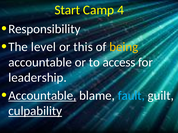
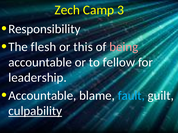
Start: Start -> Zech
4: 4 -> 3
level: level -> flesh
being colour: yellow -> pink
access: access -> fellow
Accountable at (42, 96) underline: present -> none
